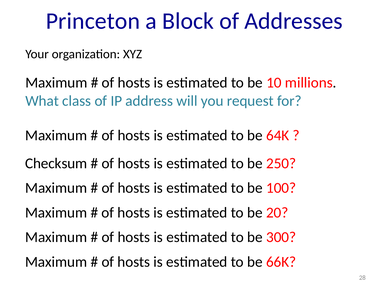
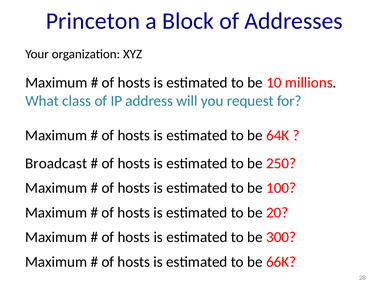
Checksum: Checksum -> Broadcast
